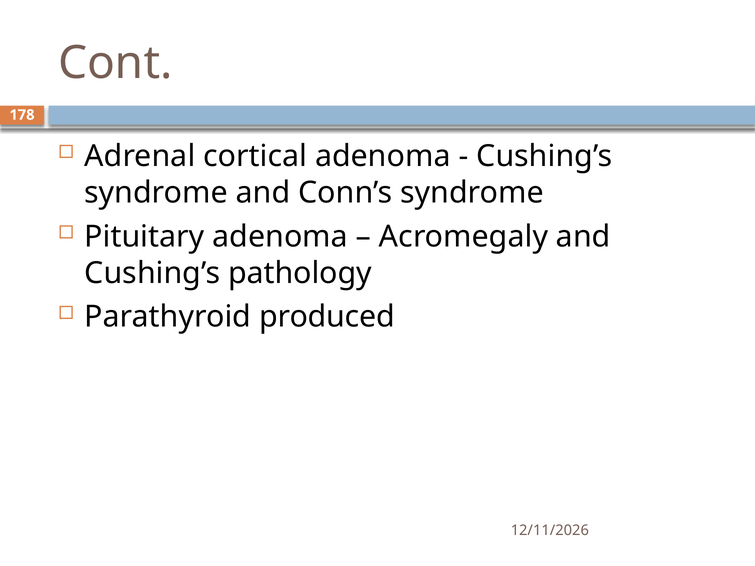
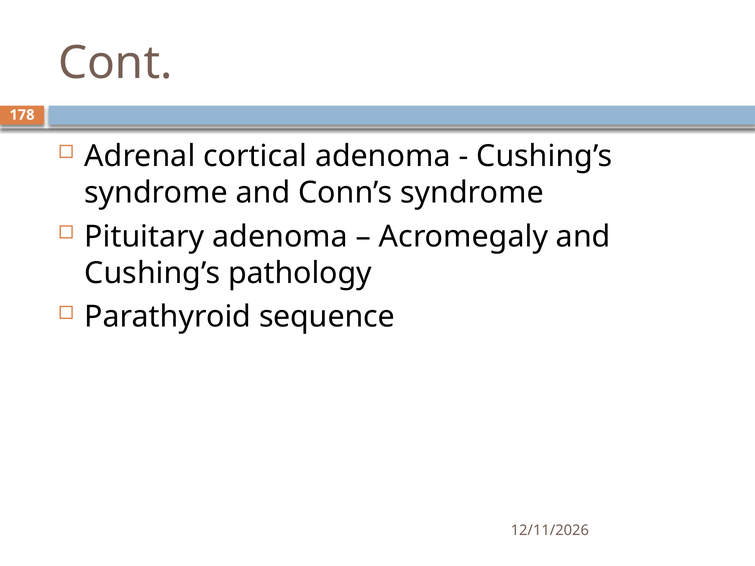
produced: produced -> sequence
